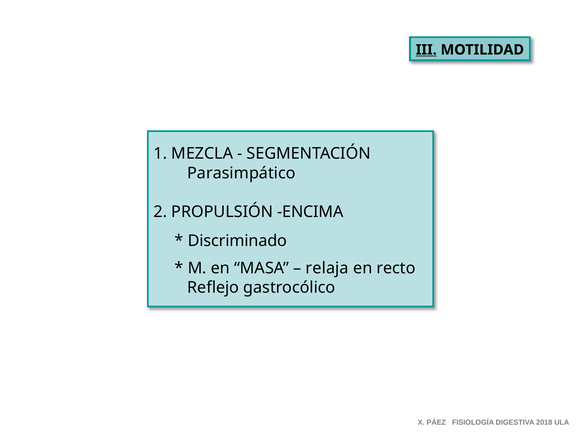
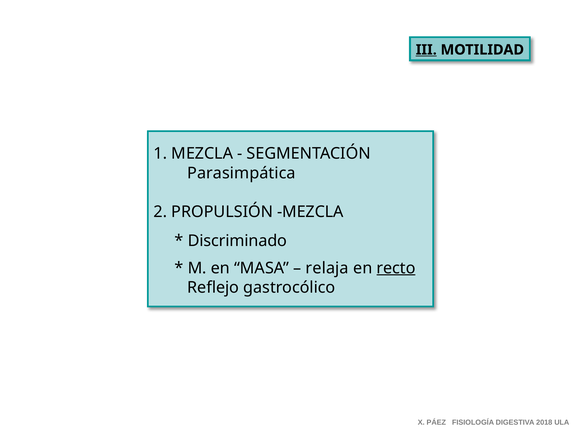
Parasimpático: Parasimpático -> Parasimpática
PROPULSIÓN ENCIMA: ENCIMA -> MEZCLA
recto underline: none -> present
